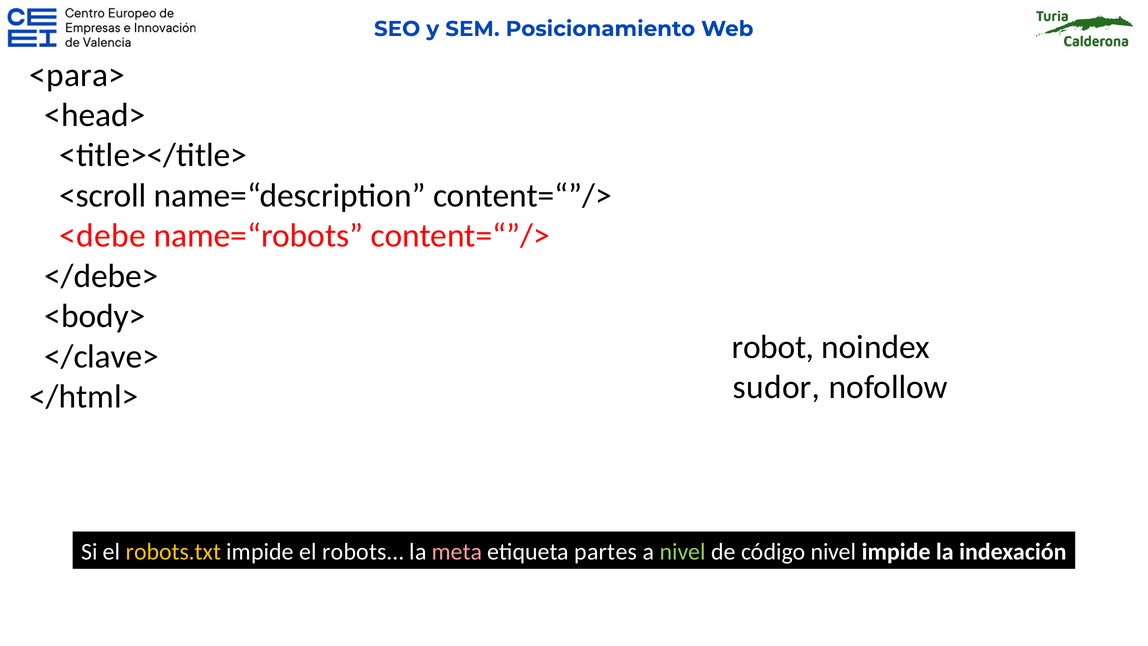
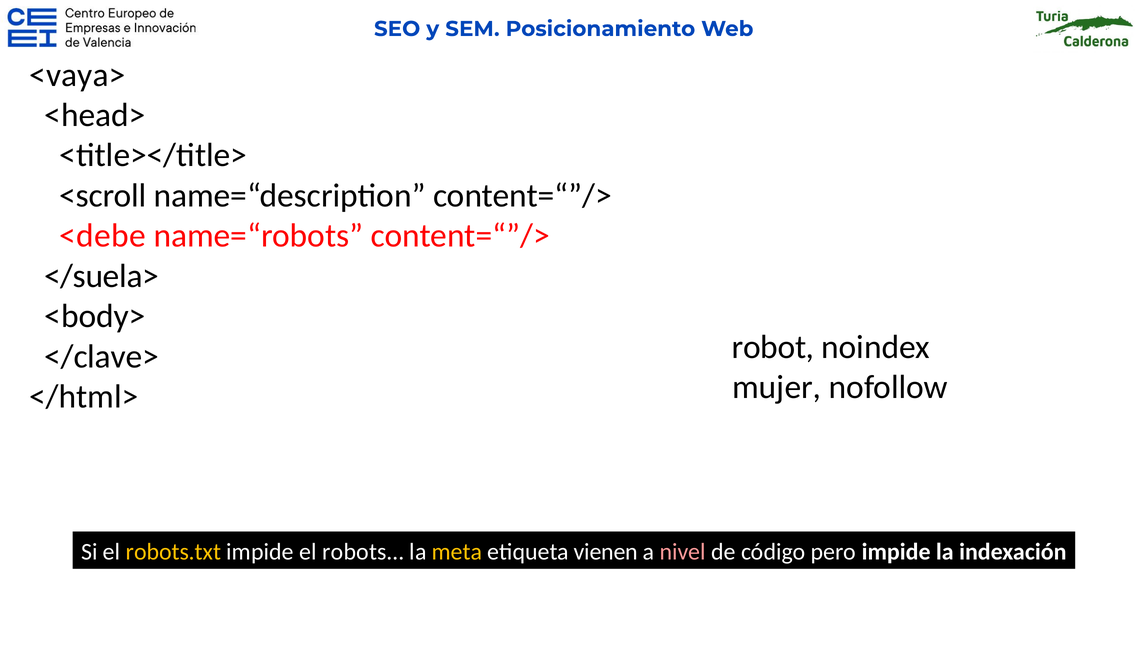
<para>: <para> -> <vaya>
</debe>: </debe> -> </suela>
sudor: sudor -> mujer
meta colour: pink -> yellow
partes: partes -> vienen
nivel at (683, 552) colour: light green -> pink
código nivel: nivel -> pero
